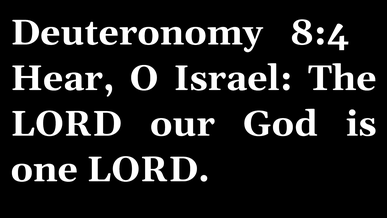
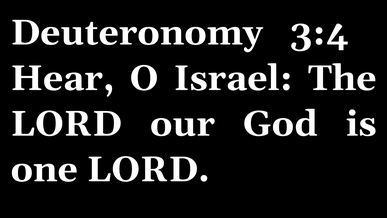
8:4: 8:4 -> 3:4
